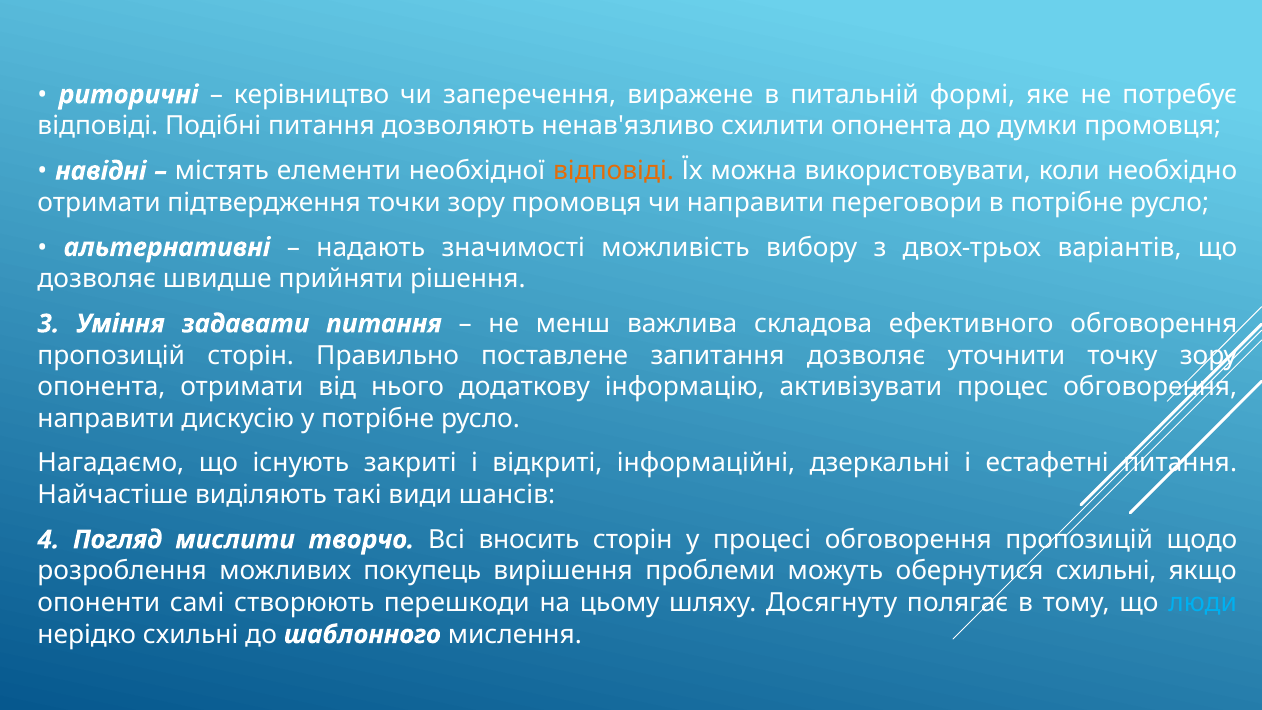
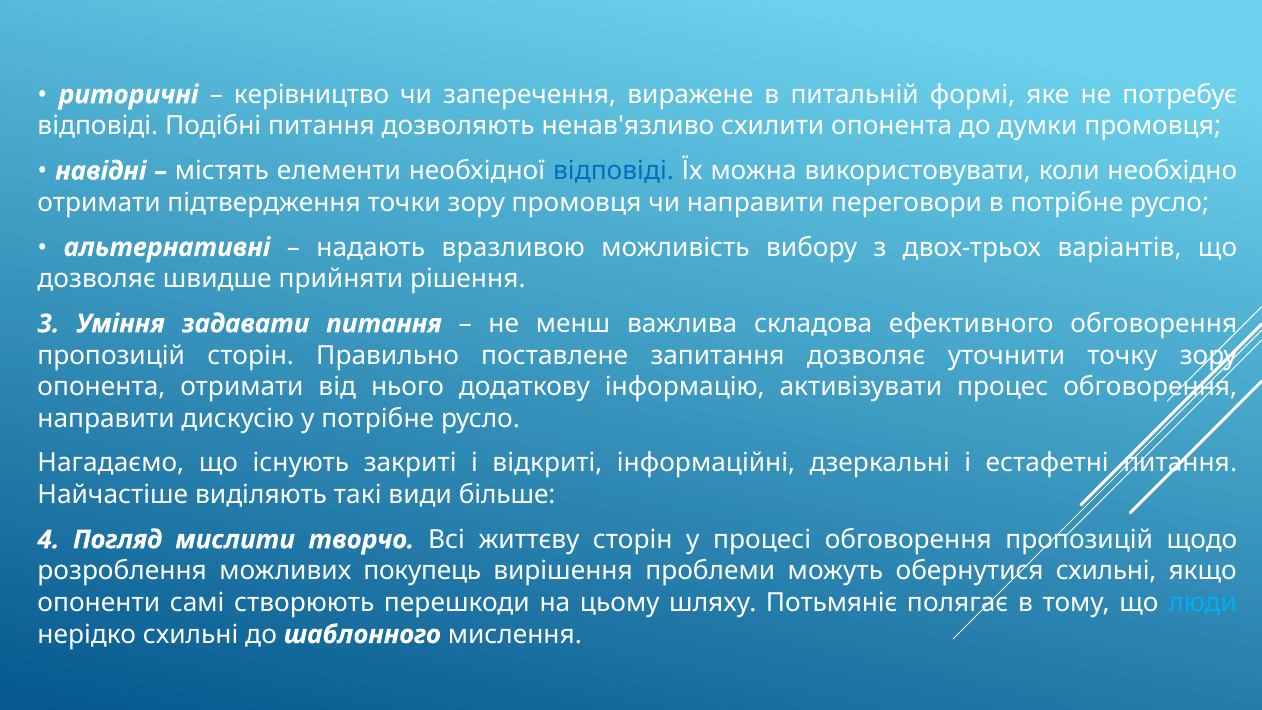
відповіді at (614, 171) colour: orange -> blue
значимості: значимості -> вразливою
шансів: шансів -> більше
вносить: вносить -> життєву
Досягнуту: Досягнуту -> Потьмяніє
